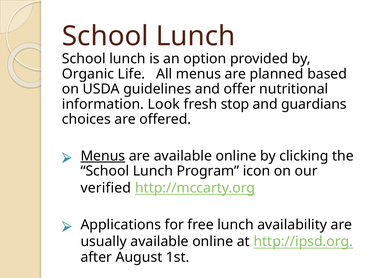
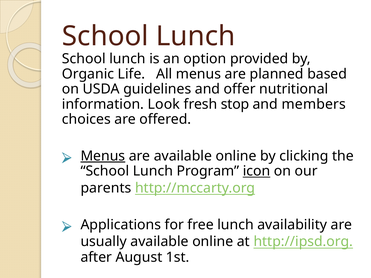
guardians: guardians -> members
icon underline: none -> present
verified: verified -> parents
